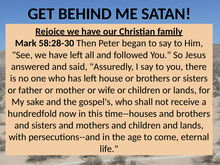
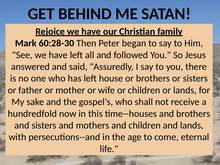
58:28-30: 58:28-30 -> 60:28-30
